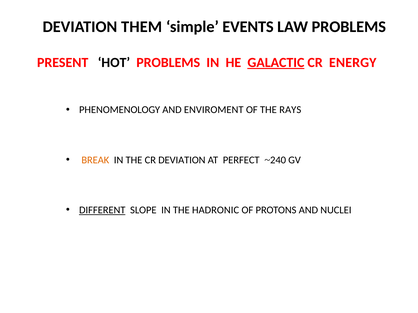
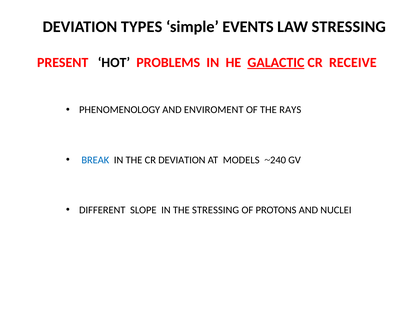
THEM: THEM -> TYPES
LAW PROBLEMS: PROBLEMS -> STRESSING
ENERGY: ENERGY -> RECEIVE
BREAK colour: orange -> blue
PERFECT: PERFECT -> MODELS
DIFFERENT underline: present -> none
THE HADRONIC: HADRONIC -> STRESSING
